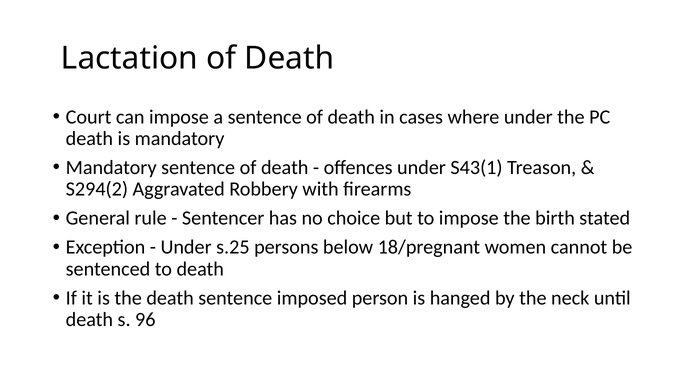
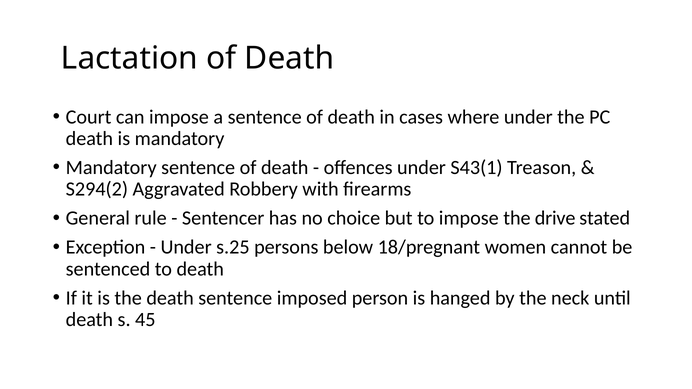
birth: birth -> drive
96: 96 -> 45
